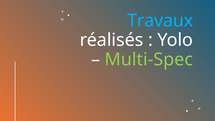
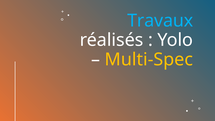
Multi-Spec colour: light green -> yellow
